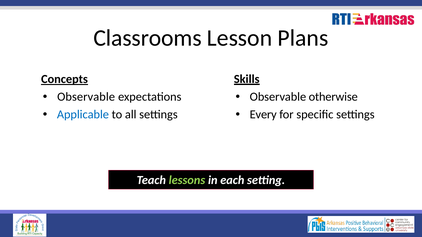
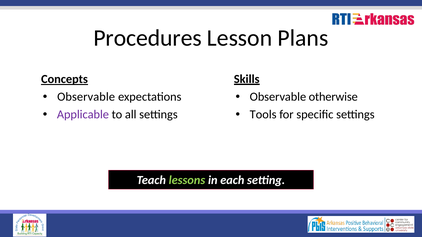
Classrooms: Classrooms -> Procedures
Applicable colour: blue -> purple
Every: Every -> Tools
